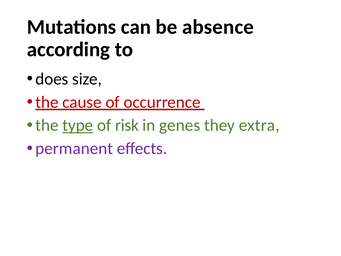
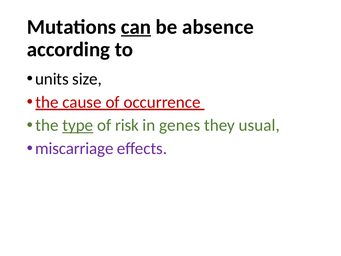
can underline: none -> present
does: does -> units
extra: extra -> usual
permanent: permanent -> miscarriage
